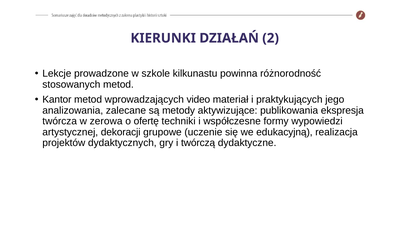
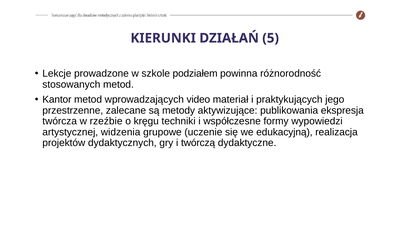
2: 2 -> 5
kilkunastu: kilkunastu -> podziałem
analizowania: analizowania -> przestrzenne
zerowa: zerowa -> rzeźbie
ofertę: ofertę -> kręgu
dekoracji: dekoracji -> widzenia
